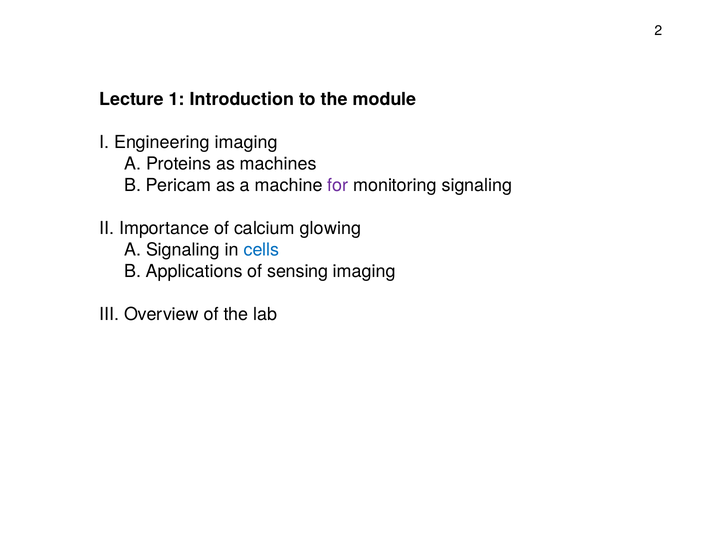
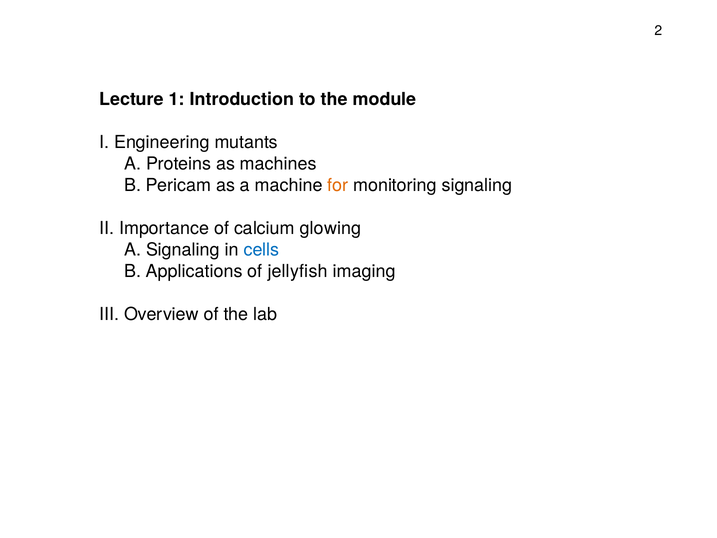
Engineering imaging: imaging -> mutants
for colour: purple -> orange
sensing: sensing -> jellyfish
